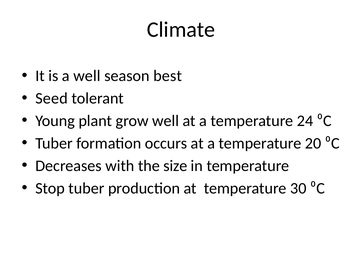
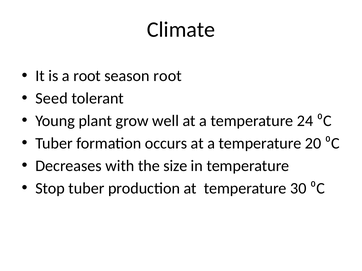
a well: well -> root
season best: best -> root
